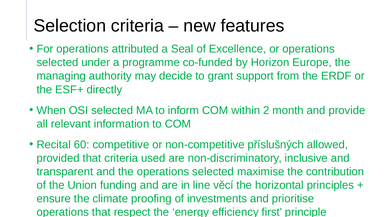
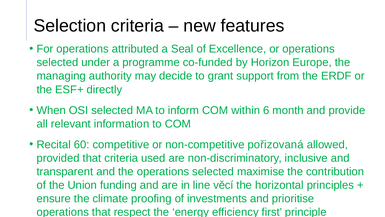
2: 2 -> 6
příslušných: příslušných -> pořizovaná
